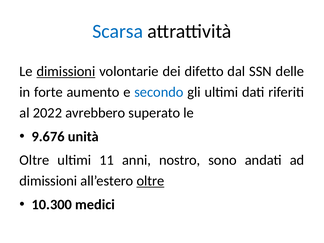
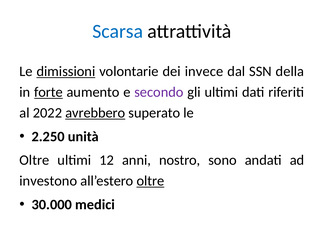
difetto: difetto -> invece
delle: delle -> della
forte underline: none -> present
secondo colour: blue -> purple
avrebbero underline: none -> present
9.676: 9.676 -> 2.250
11: 11 -> 12
dimissioni at (48, 181): dimissioni -> investono
10.300: 10.300 -> 30.000
